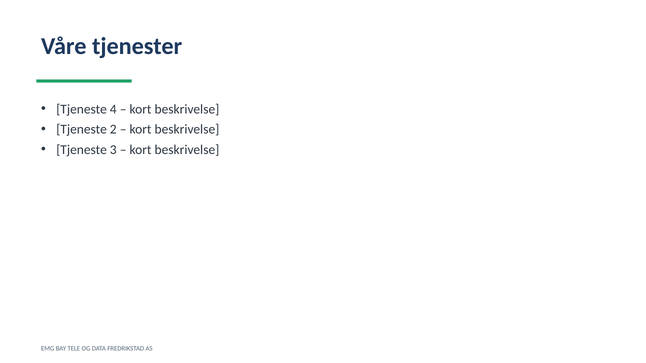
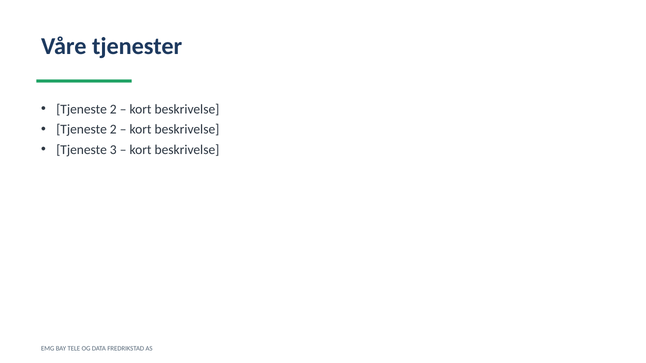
4 at (113, 109): 4 -> 2
